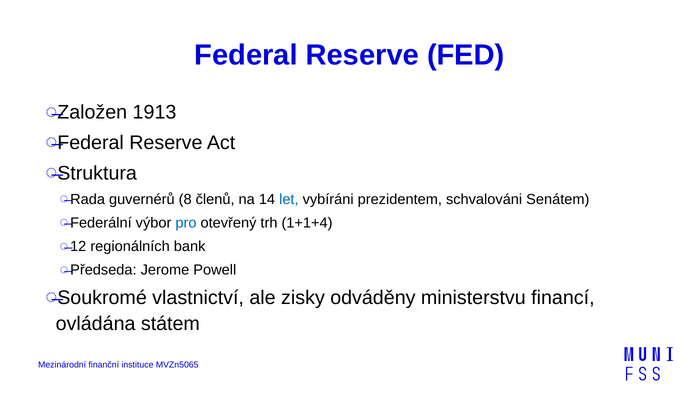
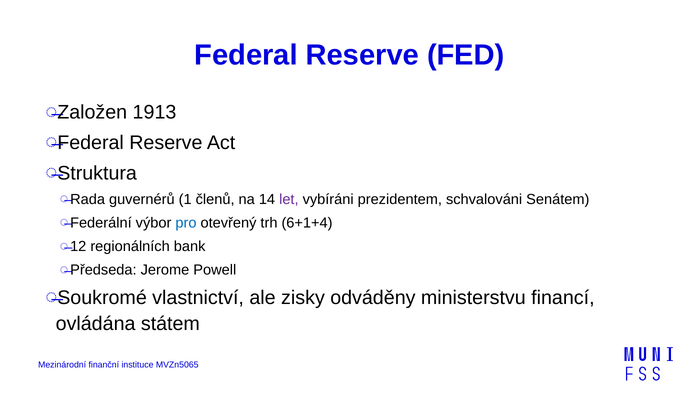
8: 8 -> 1
let colour: blue -> purple
1+1+4: 1+1+4 -> 6+1+4
